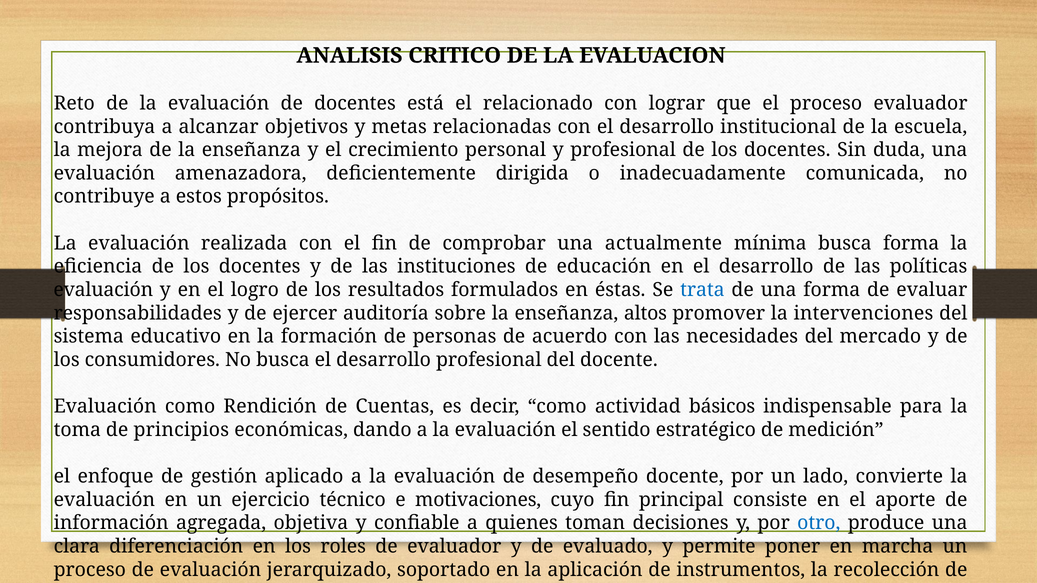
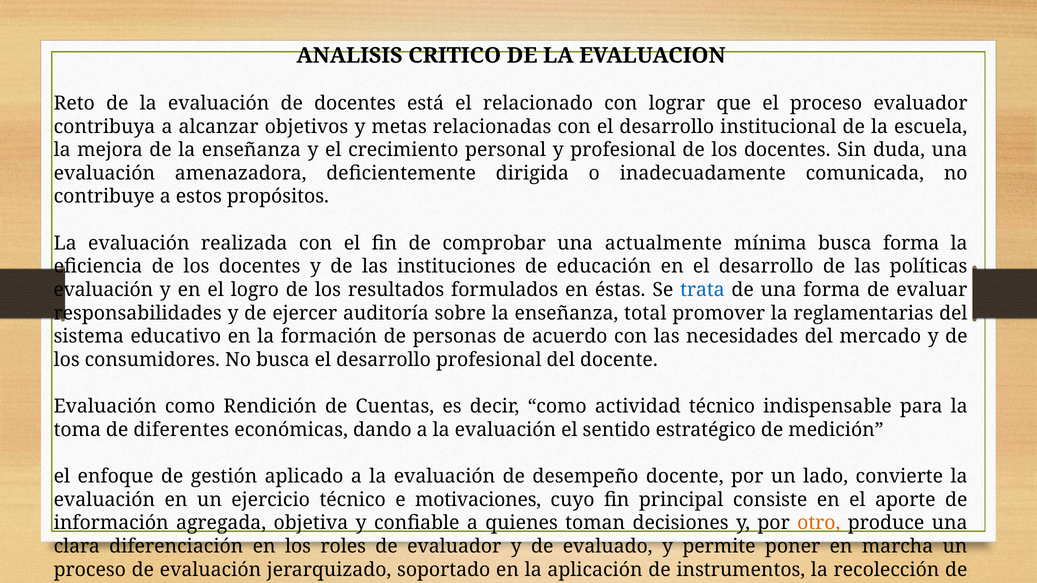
altos: altos -> total
intervenciones: intervenciones -> reglamentarias
actividad básicos: básicos -> técnico
principios: principios -> diferentes
otro colour: blue -> orange
